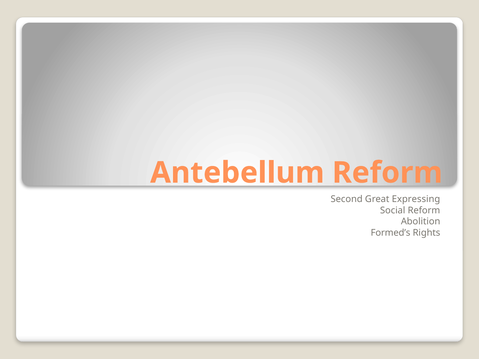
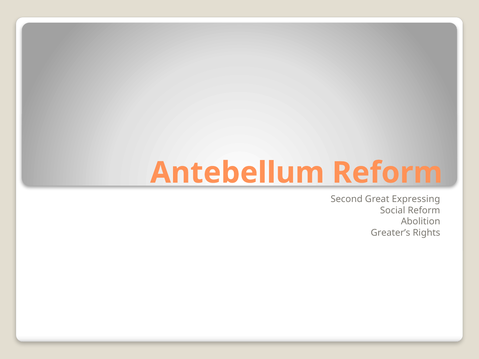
Formed’s: Formed’s -> Greater’s
